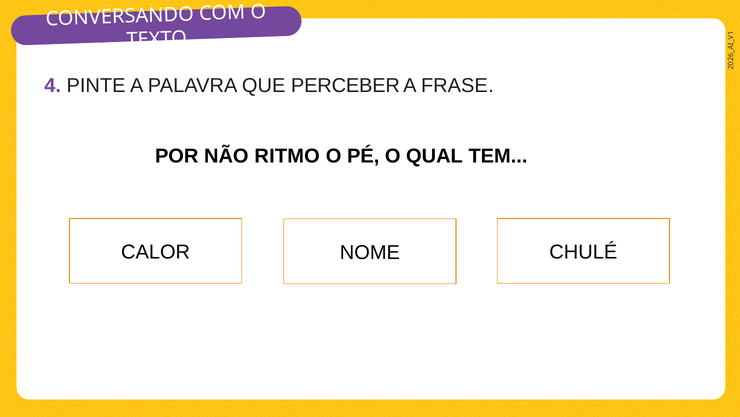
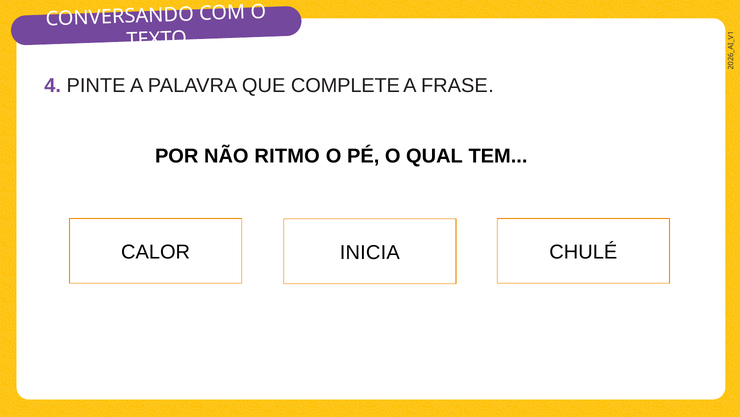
PERCEBER: PERCEBER -> COMPLETE
NOME: NOME -> INICIA
